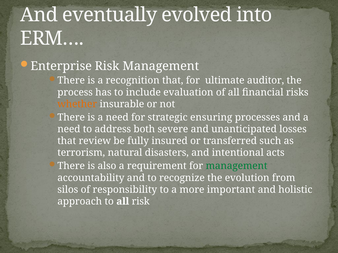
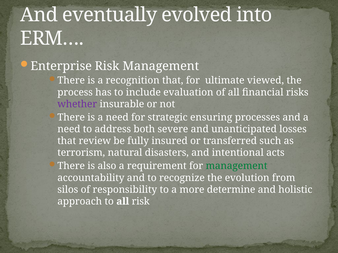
auditor: auditor -> viewed
whether colour: orange -> purple
important: important -> determine
